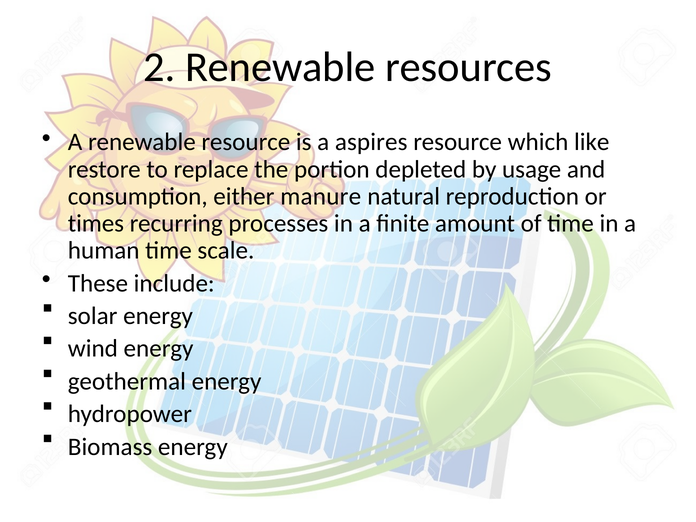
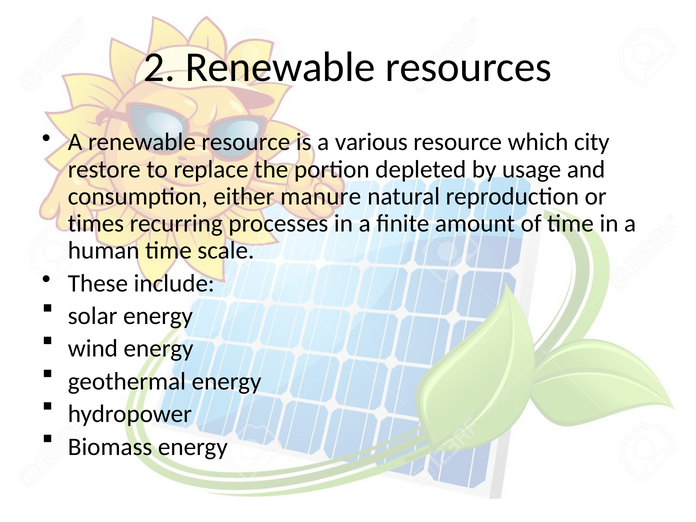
aspires: aspires -> various
like: like -> city
